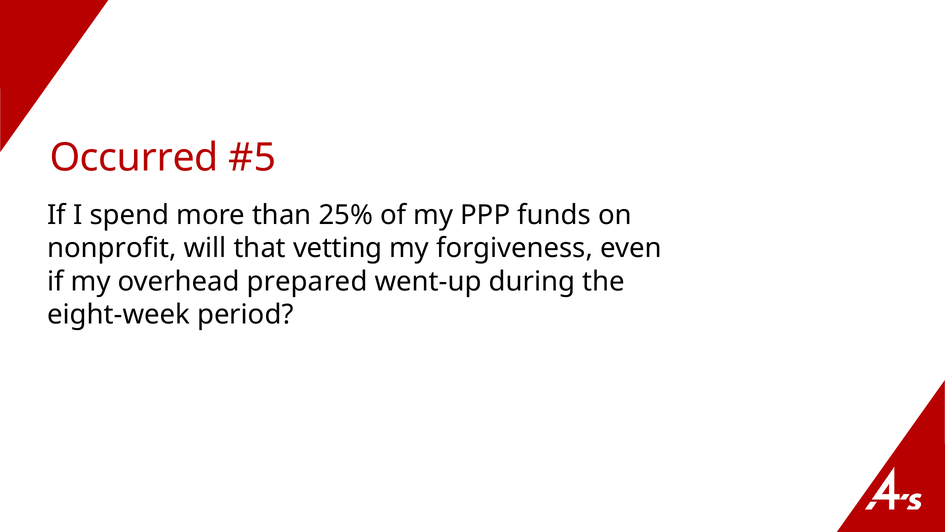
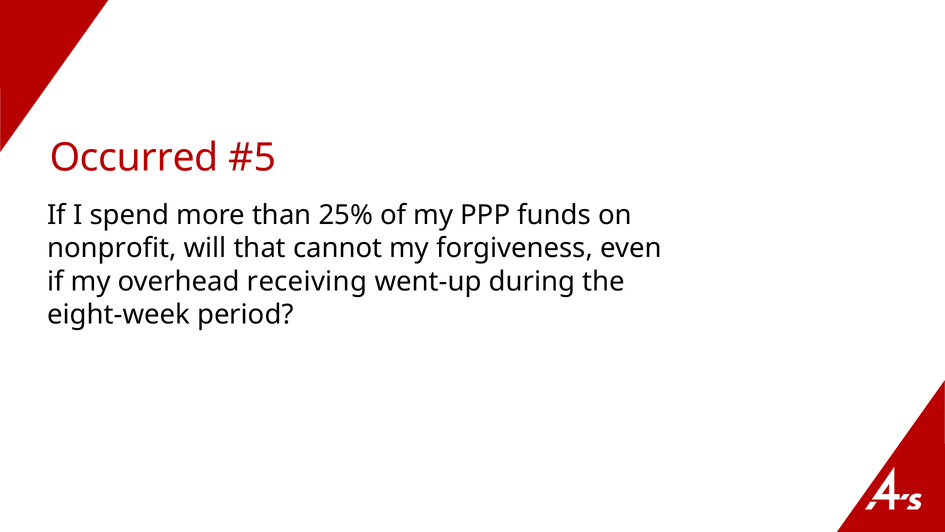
vetting: vetting -> cannot
prepared: prepared -> receiving
